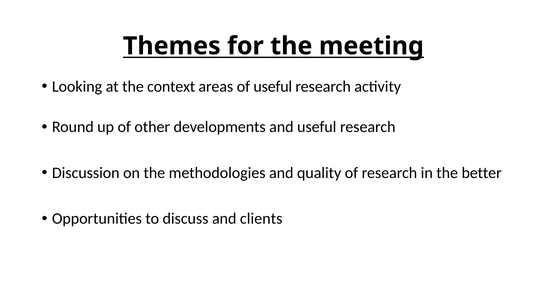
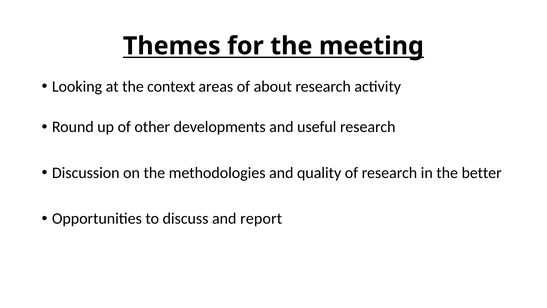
of useful: useful -> about
clients: clients -> report
